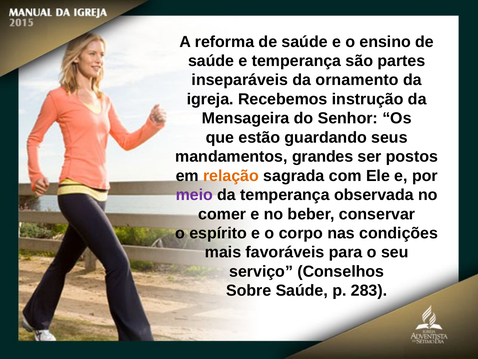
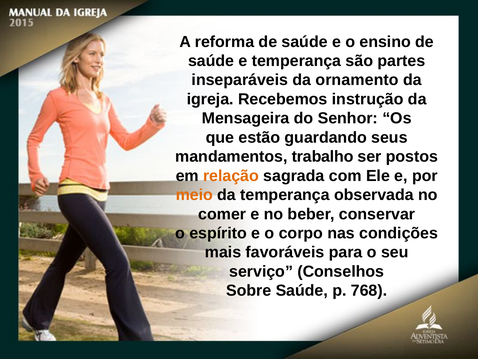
grandes: grandes -> trabalho
meio colour: purple -> orange
283: 283 -> 768
